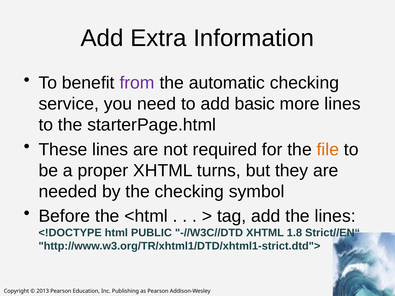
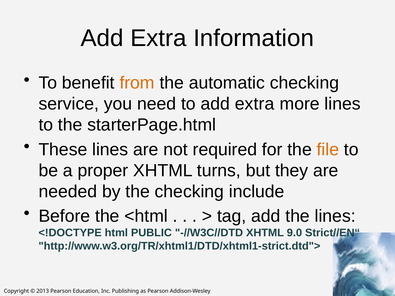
from colour: purple -> orange
to add basic: basic -> extra
symbol: symbol -> include
1.8: 1.8 -> 9.0
